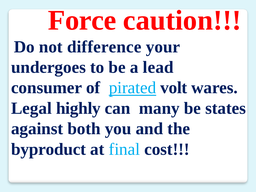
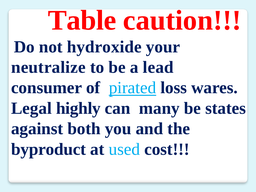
Force: Force -> Table
difference: difference -> hydroxide
undergoes: undergoes -> neutralize
volt: volt -> loss
final: final -> used
